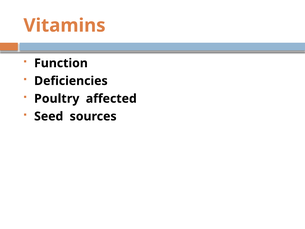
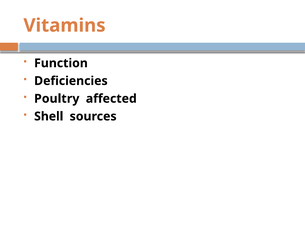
Seed: Seed -> Shell
